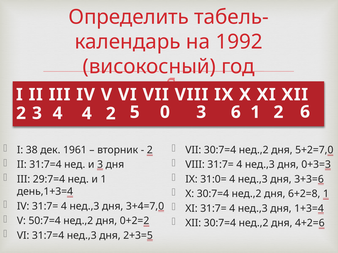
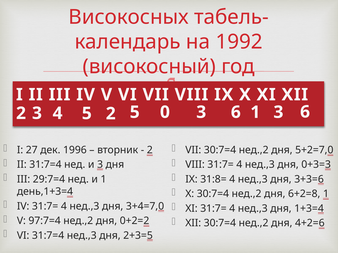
Определить: Определить -> Високосных
4 4: 4 -> 5
1 2: 2 -> 3
38: 38 -> 27
1961: 1961 -> 1996
31:0=: 31:0= -> 31:8=
50:7=4: 50:7=4 -> 97:7=4
